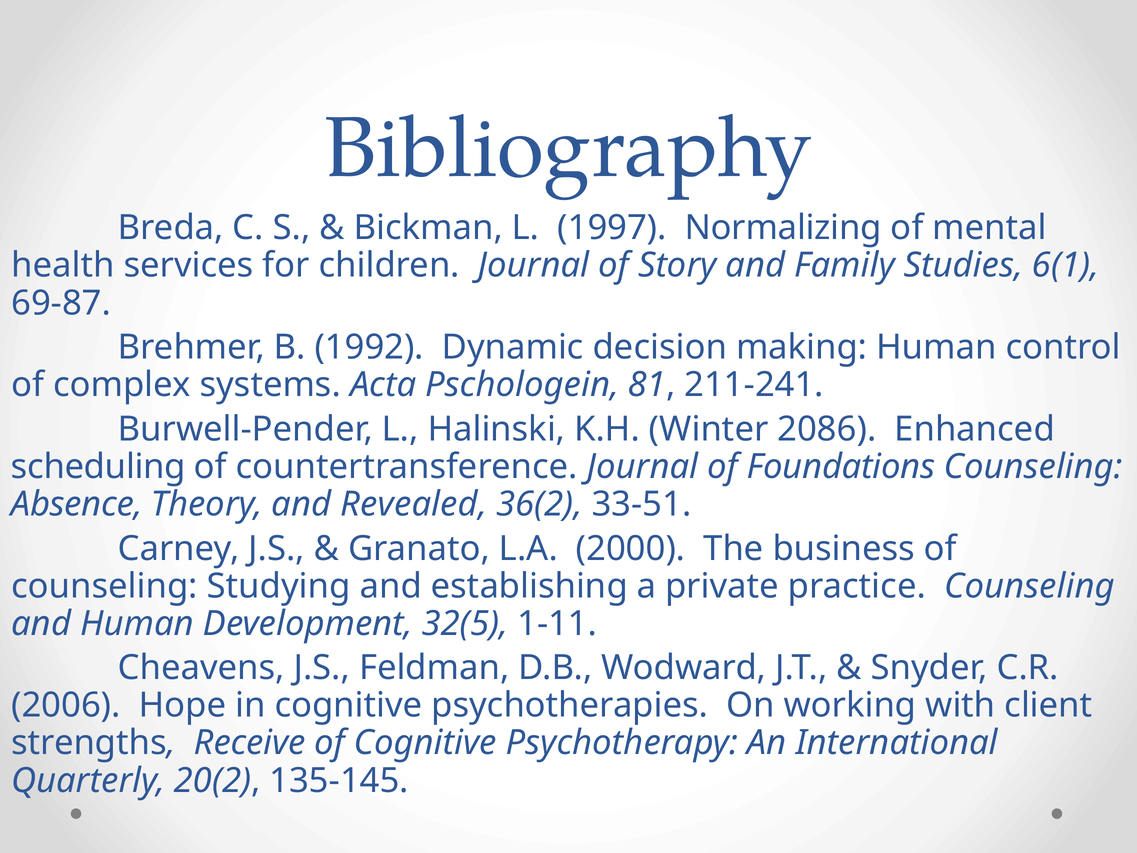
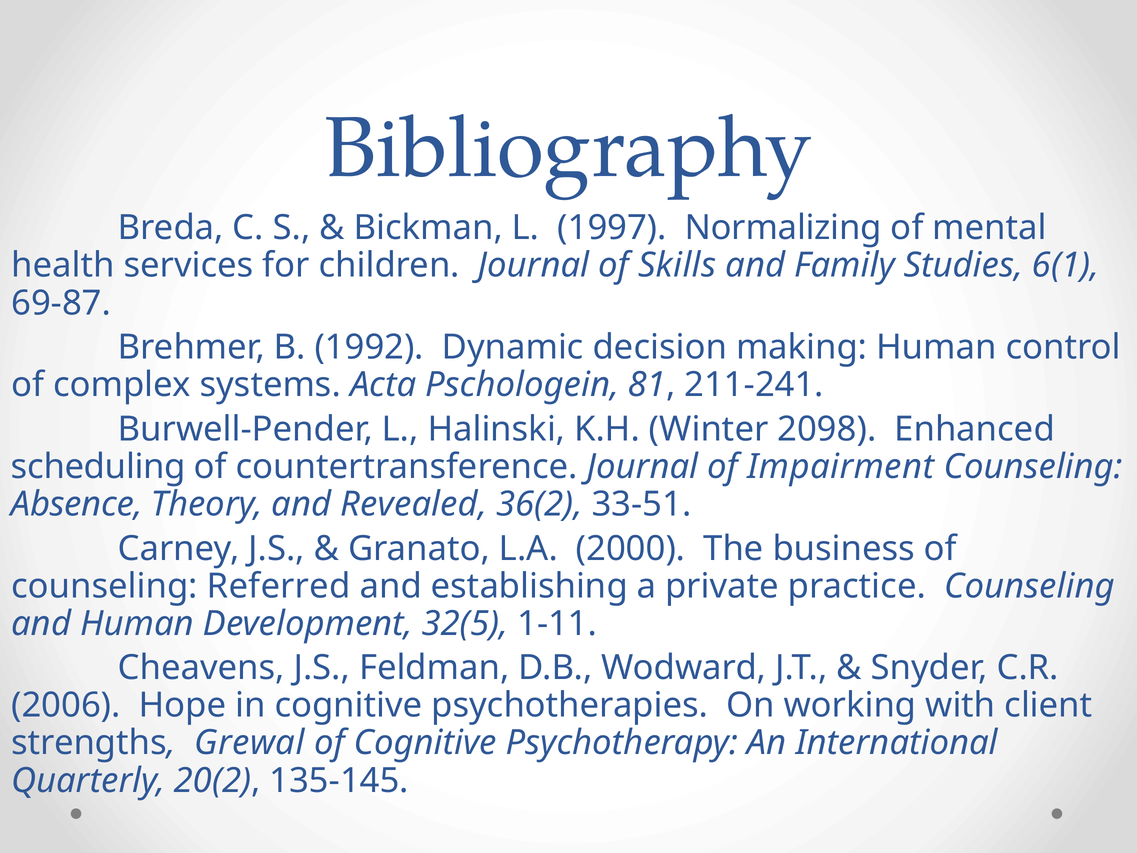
Story: Story -> Skills
2086: 2086 -> 2098
Foundations: Foundations -> Impairment
Studying: Studying -> Referred
Receive: Receive -> Grewal
